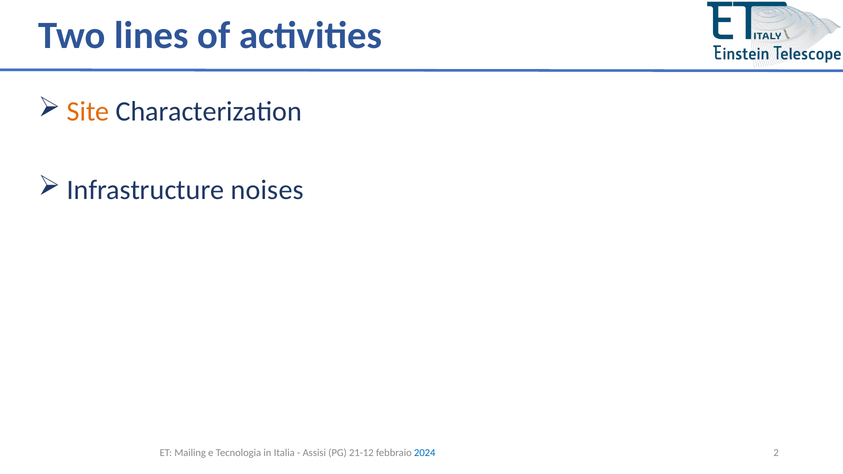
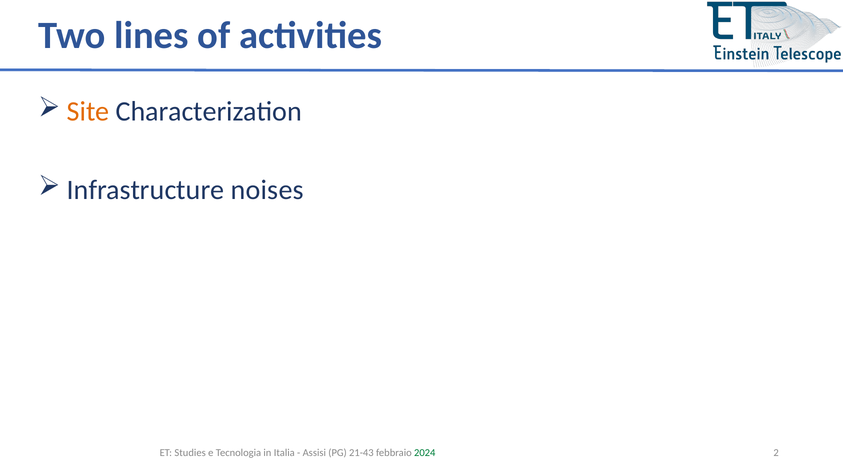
Mailing: Mailing -> Studies
21-12: 21-12 -> 21-43
2024 colour: blue -> green
